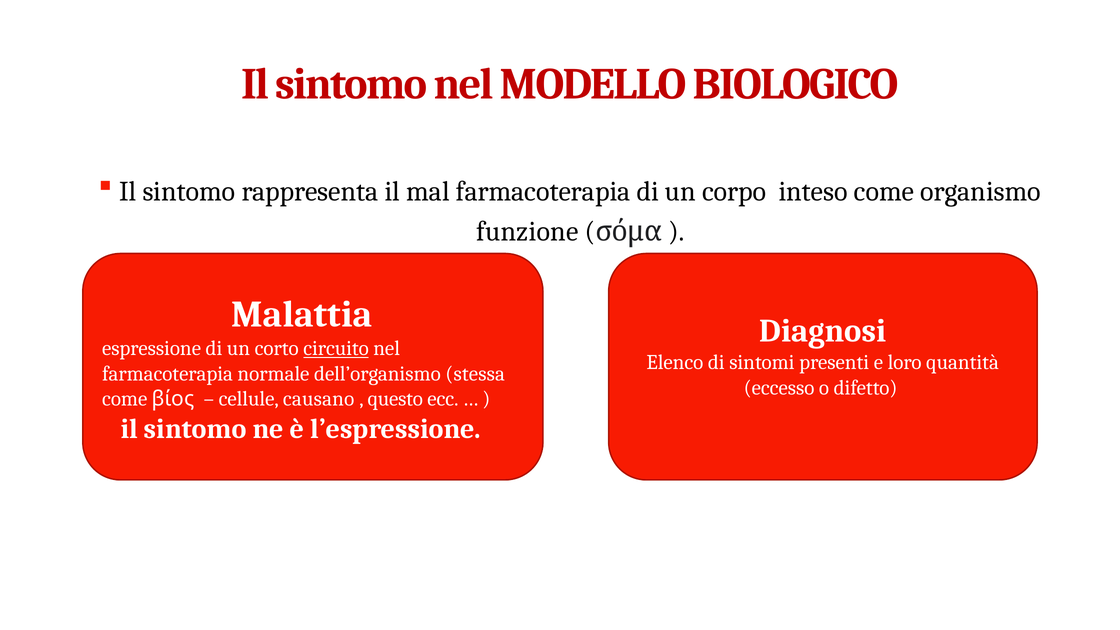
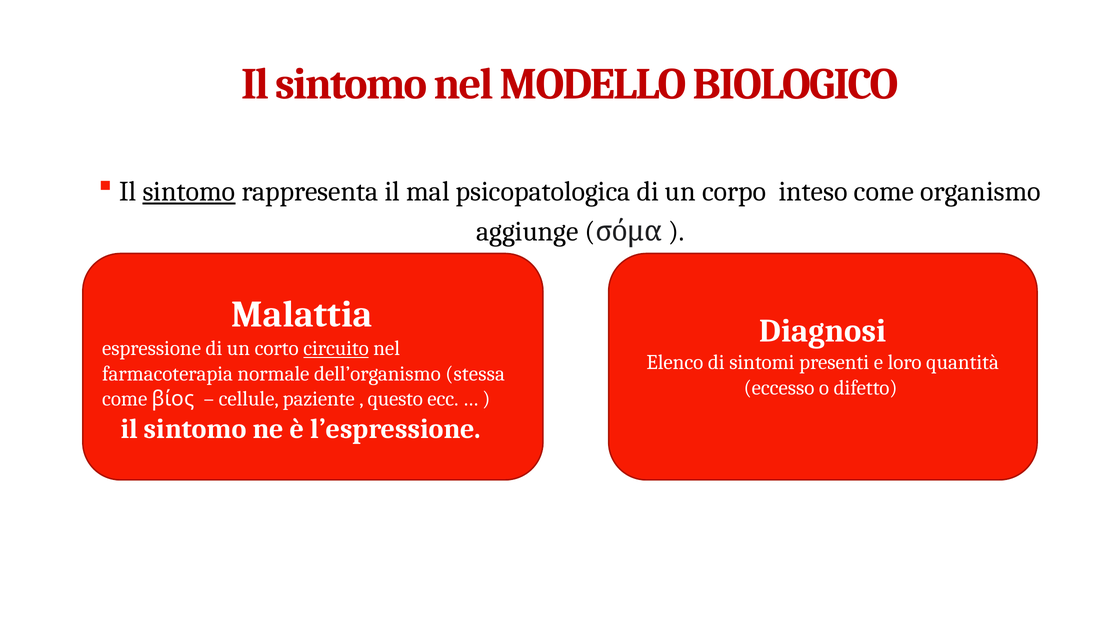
sintomo at (189, 191) underline: none -> present
mal farmacoterapia: farmacoterapia -> psicopatologica
funzione: funzione -> aggiunge
causano: causano -> paziente
